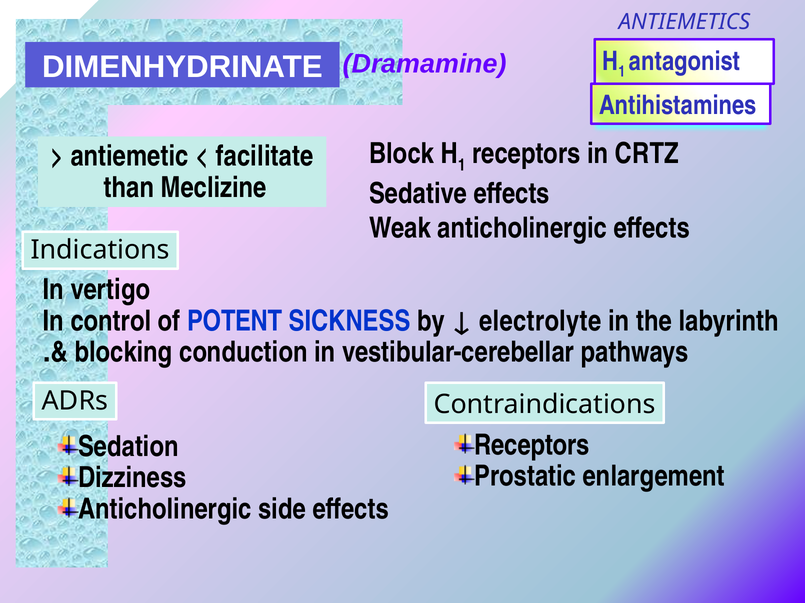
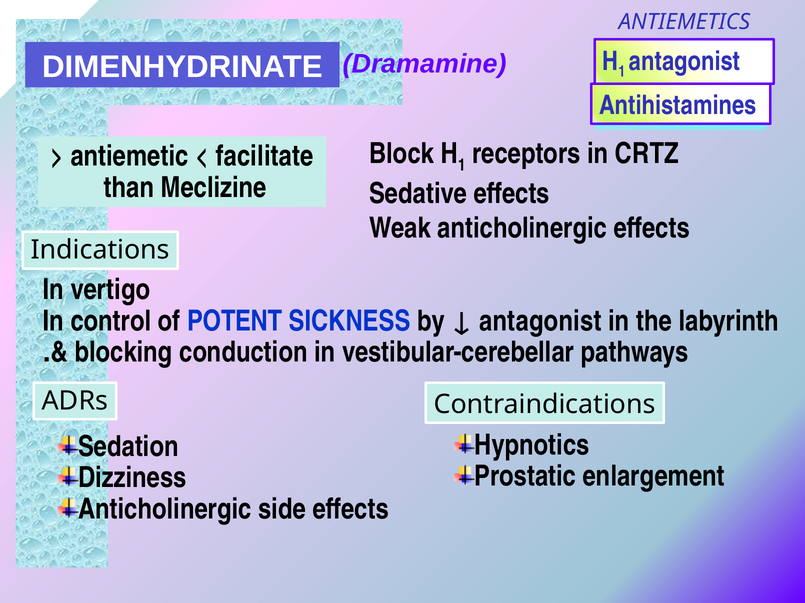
electrolyte at (540, 321): electrolyte -> antagonist
Receptors at (532, 446): Receptors -> Hypnotics
